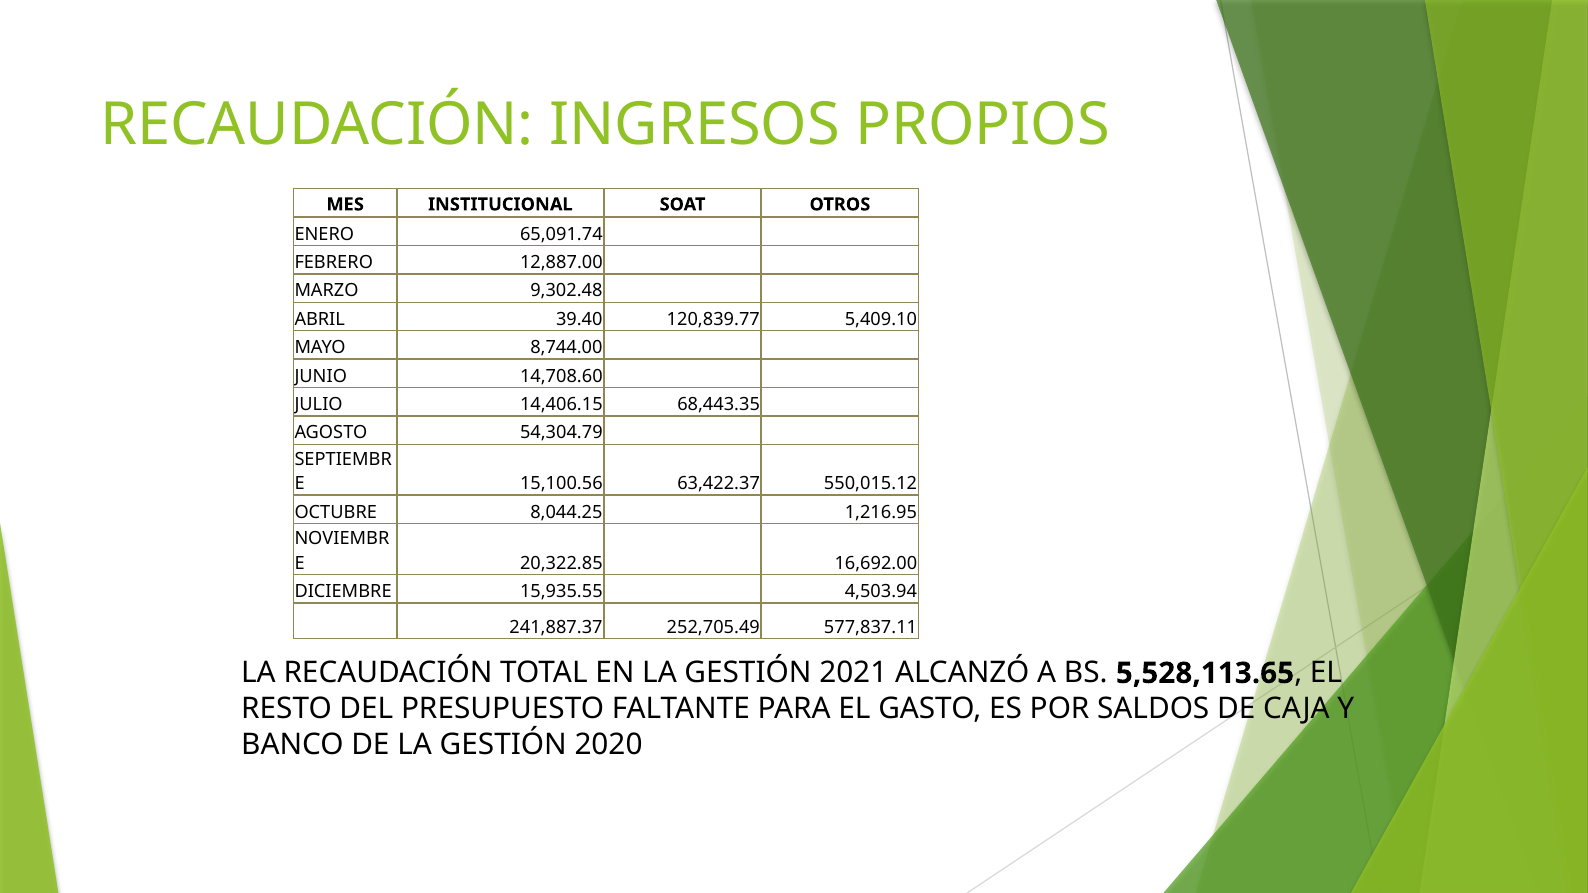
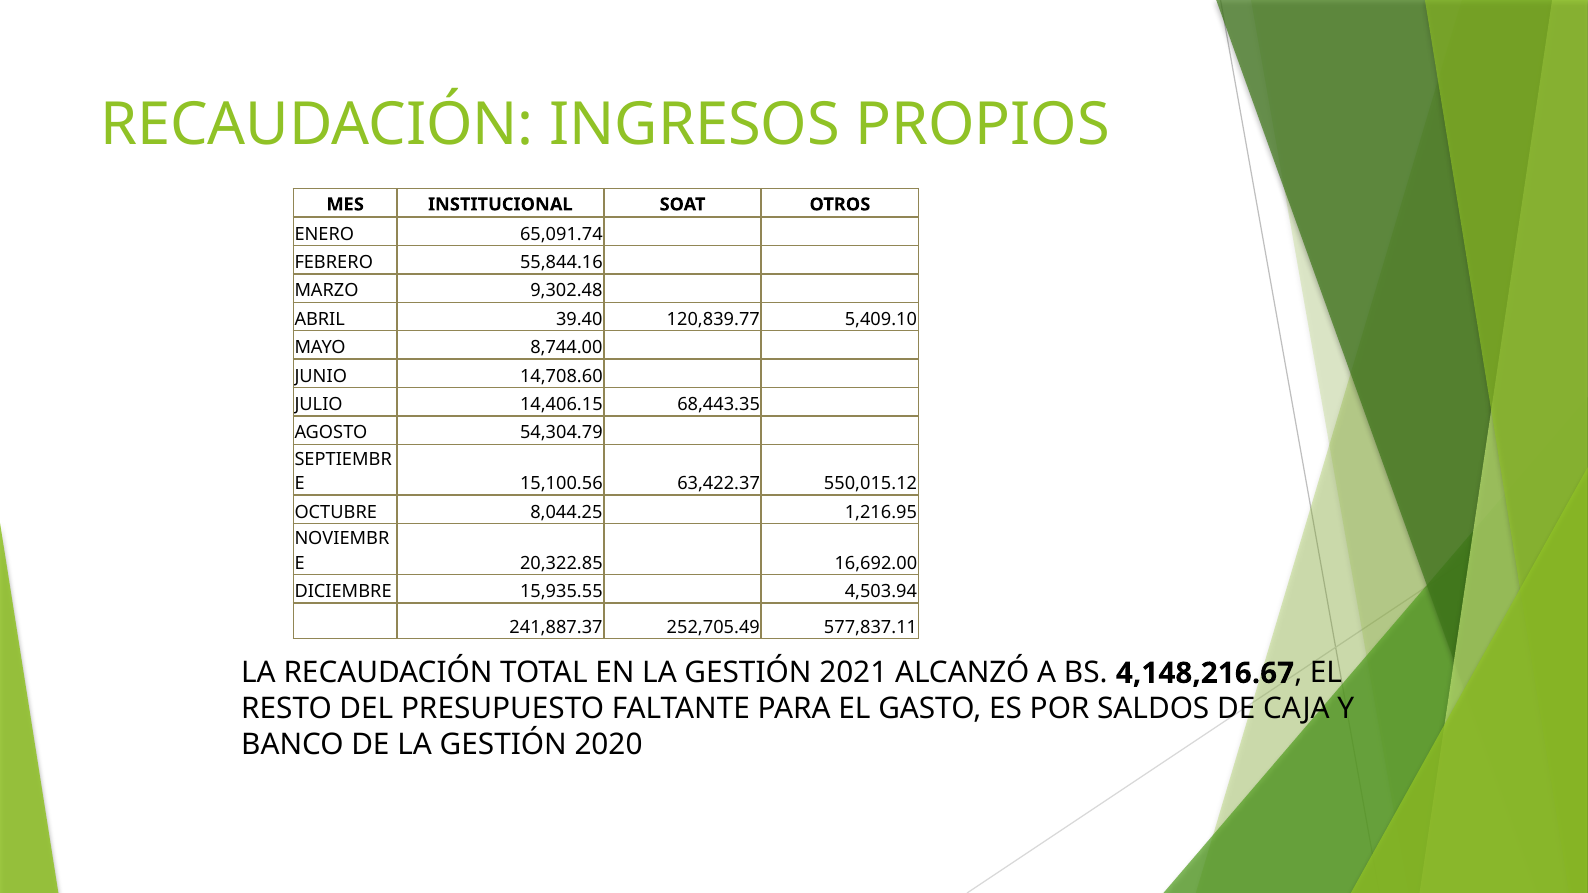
12,887.00: 12,887.00 -> 55,844.16
5,528,113.65: 5,528,113.65 -> 4,148,216.67
